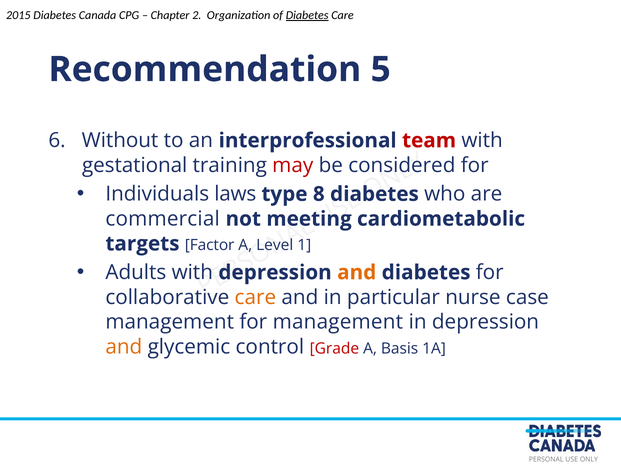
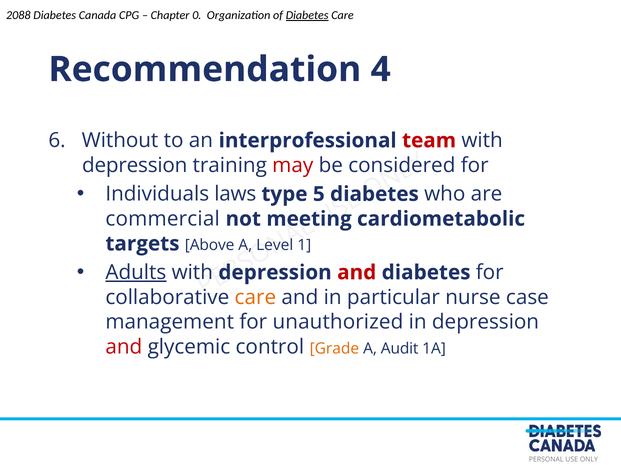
2015: 2015 -> 2088
2: 2 -> 0
5: 5 -> 4
gestational at (135, 166): gestational -> depression
8: 8 -> 5
Factor: Factor -> Above
Adults underline: none -> present
and at (357, 273) colour: orange -> red
for management: management -> unauthorized
and at (124, 347) colour: orange -> red
Grade colour: red -> orange
Basis: Basis -> Audit
